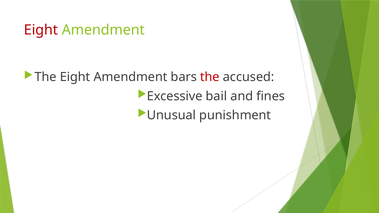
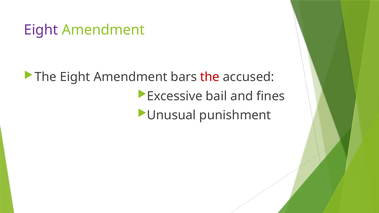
Eight at (41, 30) colour: red -> purple
